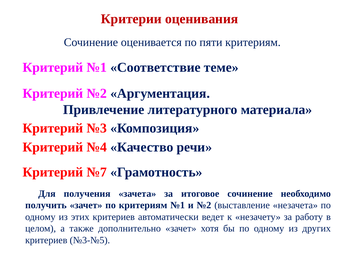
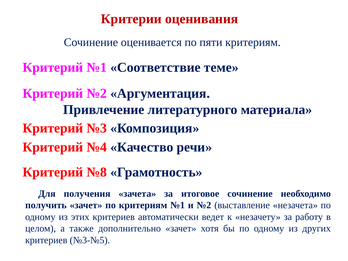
№7: №7 -> №8
